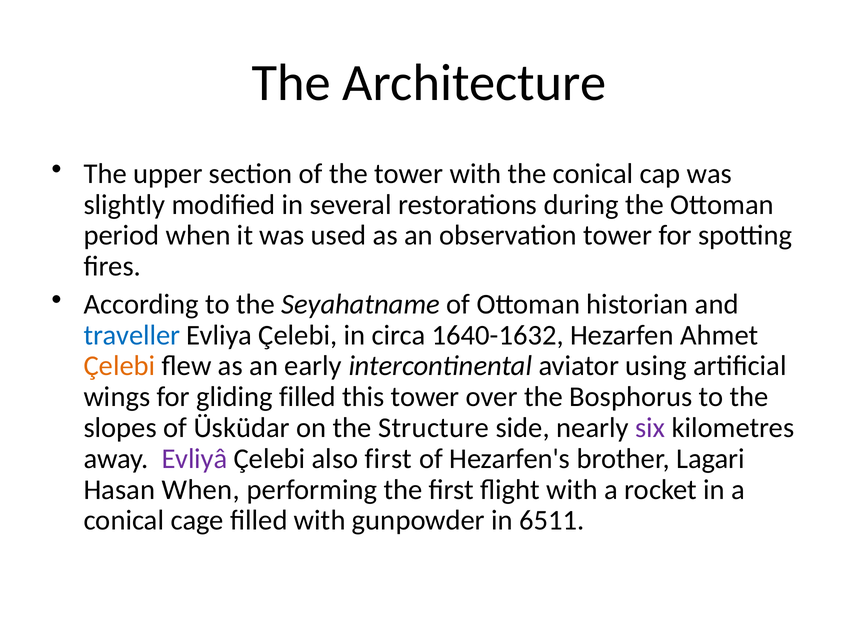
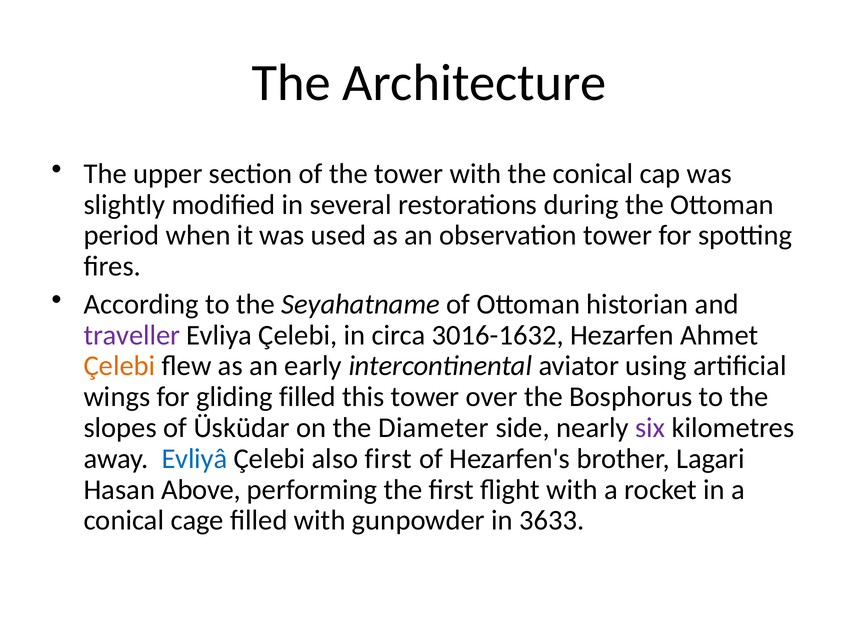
traveller colour: blue -> purple
1640-1632: 1640-1632 -> 3016-1632
Structure: Structure -> Diameter
Evliyâ colour: purple -> blue
Hasan When: When -> Above
6511: 6511 -> 3633
